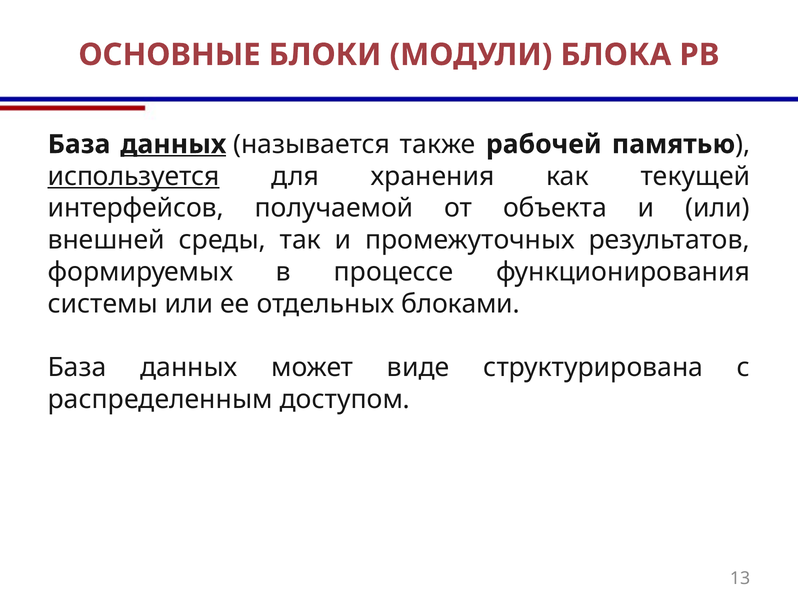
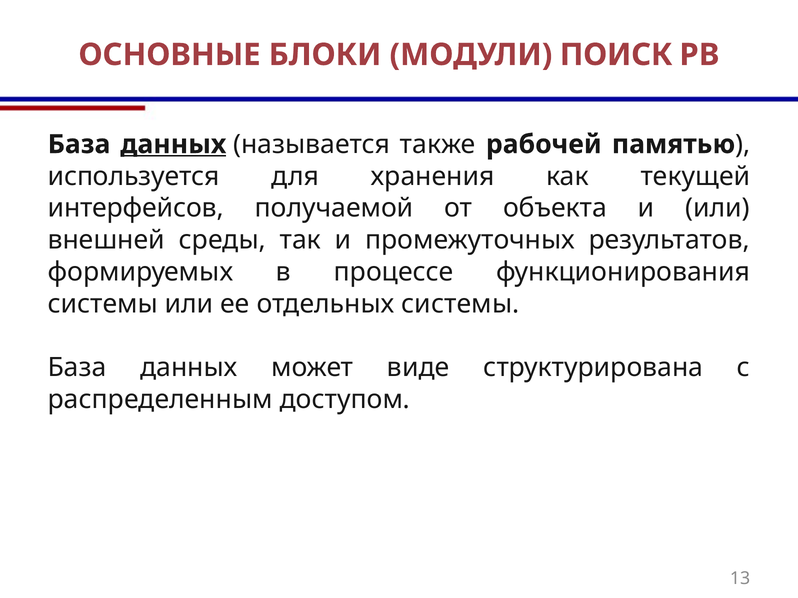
БЛОКА: БЛОКА -> ПОИСК
используется underline: present -> none
отдельных блоками: блоками -> системы
